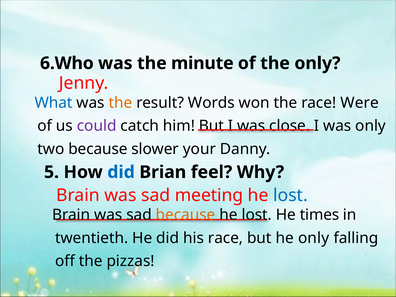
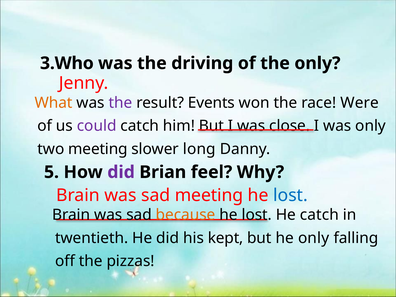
6.Who: 6.Who -> 3.Who
minute: minute -> driving
What colour: blue -> orange
the at (120, 103) colour: orange -> purple
Words: Words -> Events
two because: because -> meeting
your: your -> long
did at (121, 172) colour: blue -> purple
He times: times -> catch
his race: race -> kept
